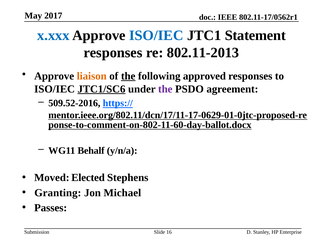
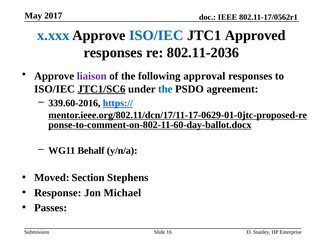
Statement: Statement -> Approved
802.11-2013: 802.11-2013 -> 802.11-2036
liaison colour: orange -> purple
the at (128, 76) underline: present -> none
approved: approved -> approval
the at (165, 89) colour: purple -> blue
509.52-2016: 509.52-2016 -> 339.60-2016
Elected: Elected -> Section
Granting: Granting -> Response
